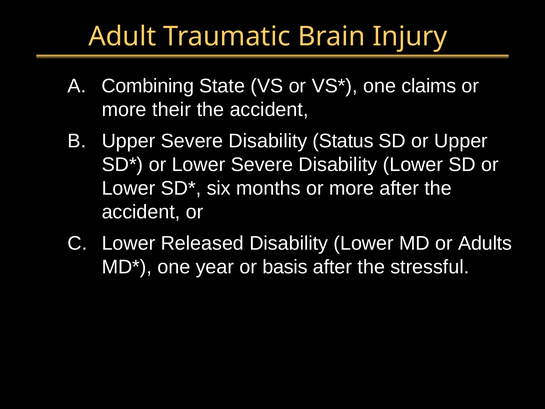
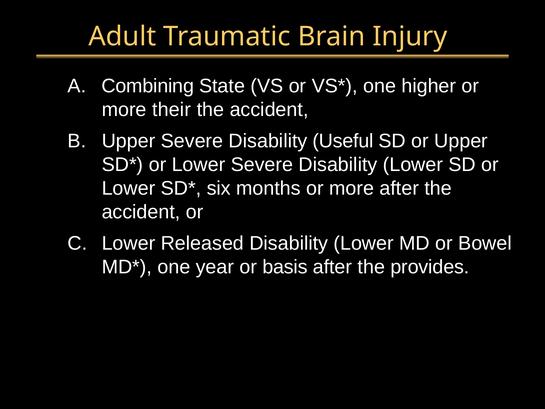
claims: claims -> higher
Status: Status -> Useful
Adults: Adults -> Bowel
stressful: stressful -> provides
